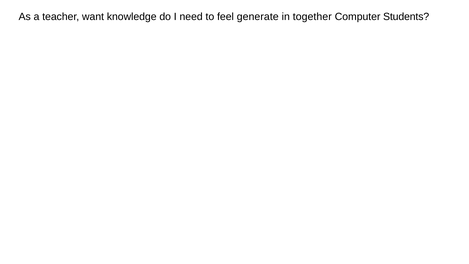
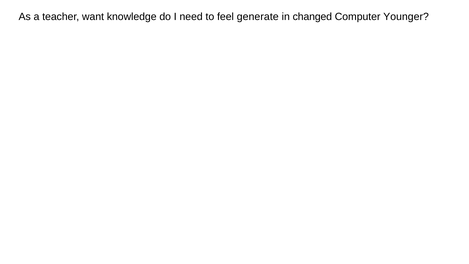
together: together -> changed
Students: Students -> Younger
